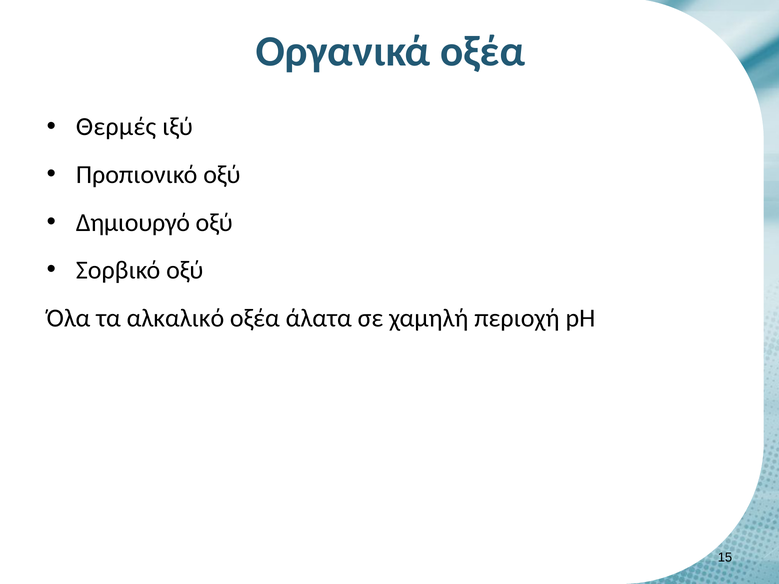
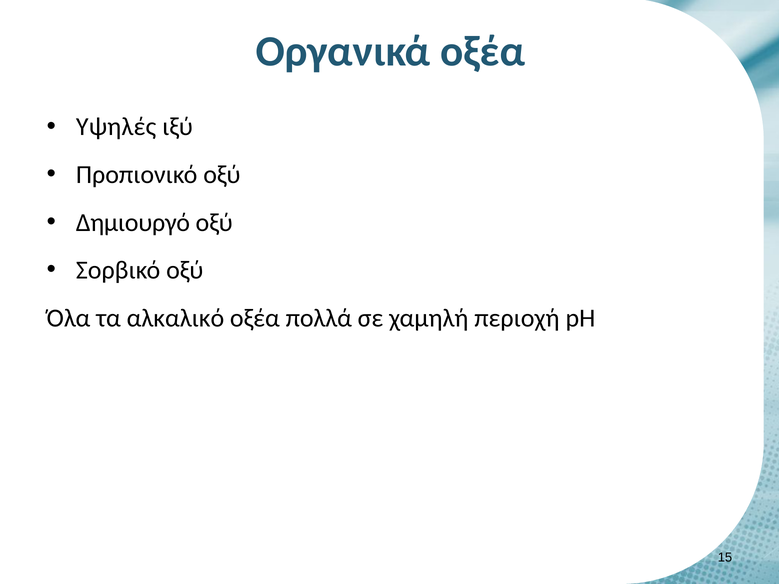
Θερμές: Θερμές -> Υψηλές
άλατα: άλατα -> πολλά
